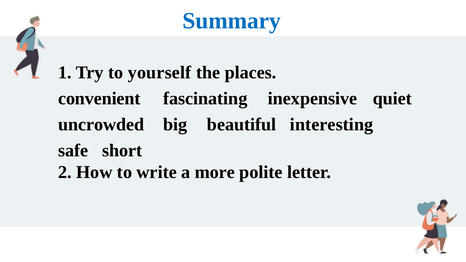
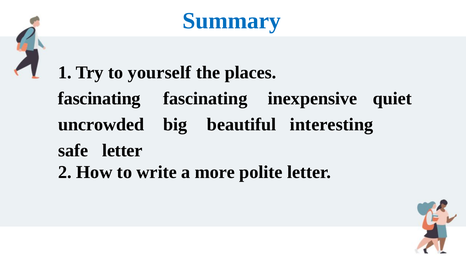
convenient at (99, 99): convenient -> fascinating
safe short: short -> letter
